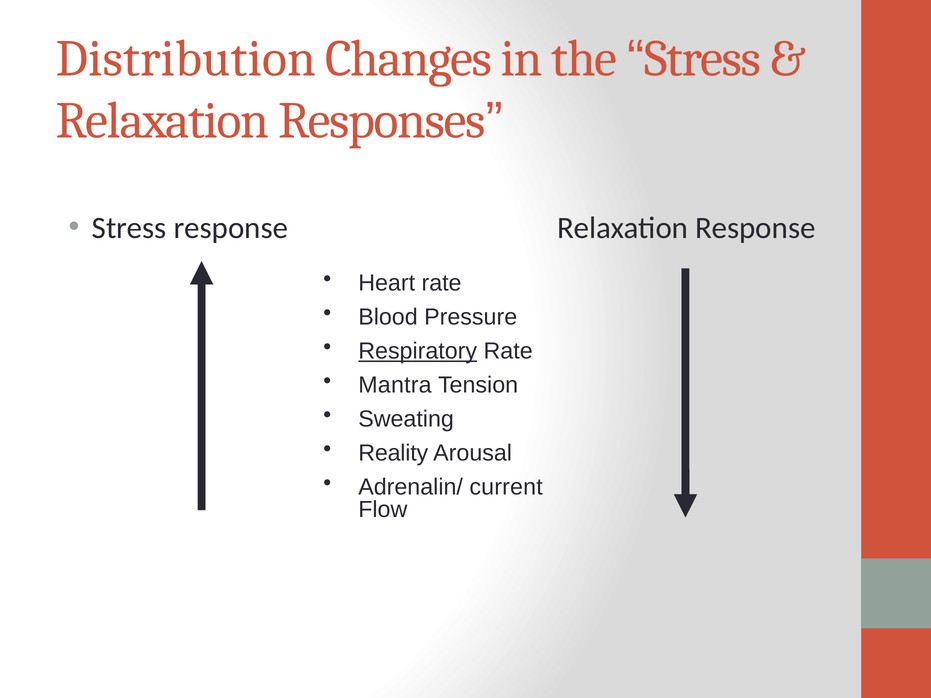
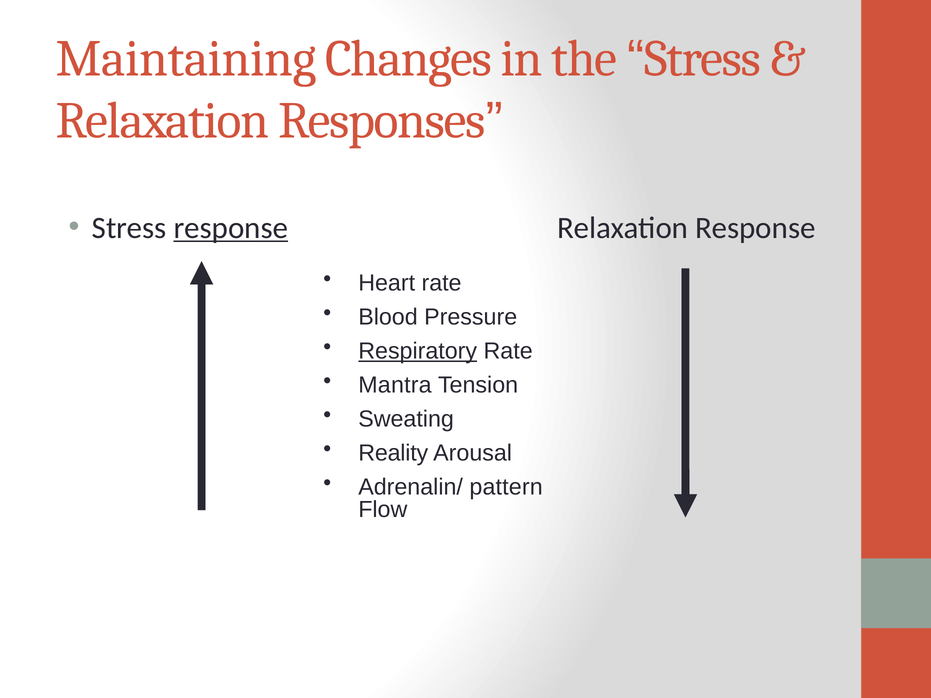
Distribution: Distribution -> Maintaining
response at (231, 228) underline: none -> present
current: current -> pattern
